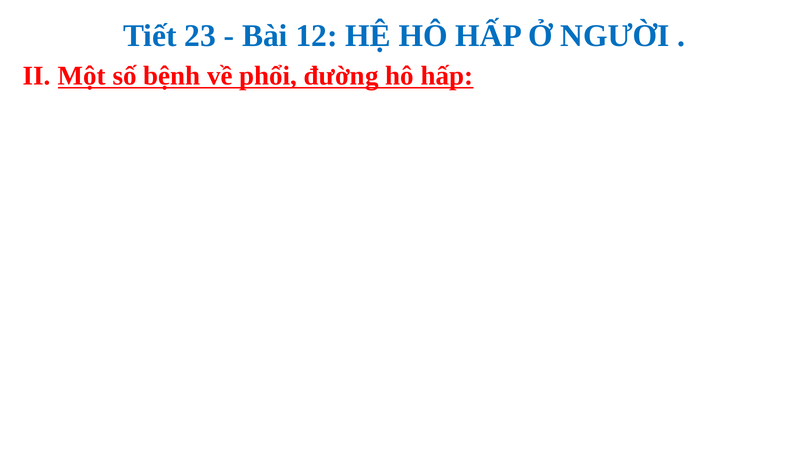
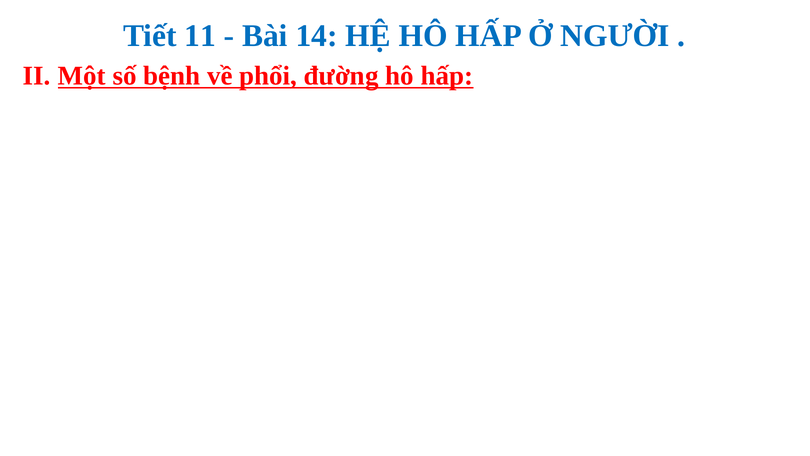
23: 23 -> 11
12: 12 -> 14
